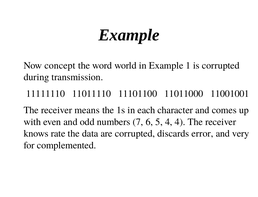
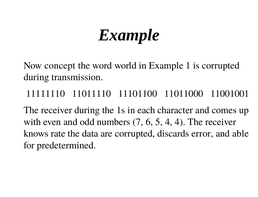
receiver means: means -> during
very: very -> able
complemented: complemented -> predetermined
